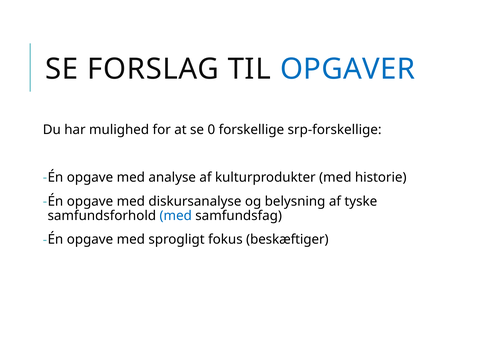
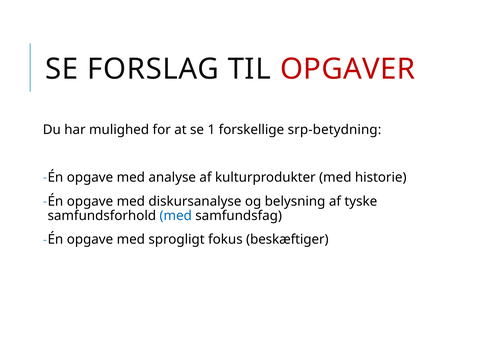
OPGAVER colour: blue -> red
0: 0 -> 1
srp-forskellige: srp-forskellige -> srp-betydning
